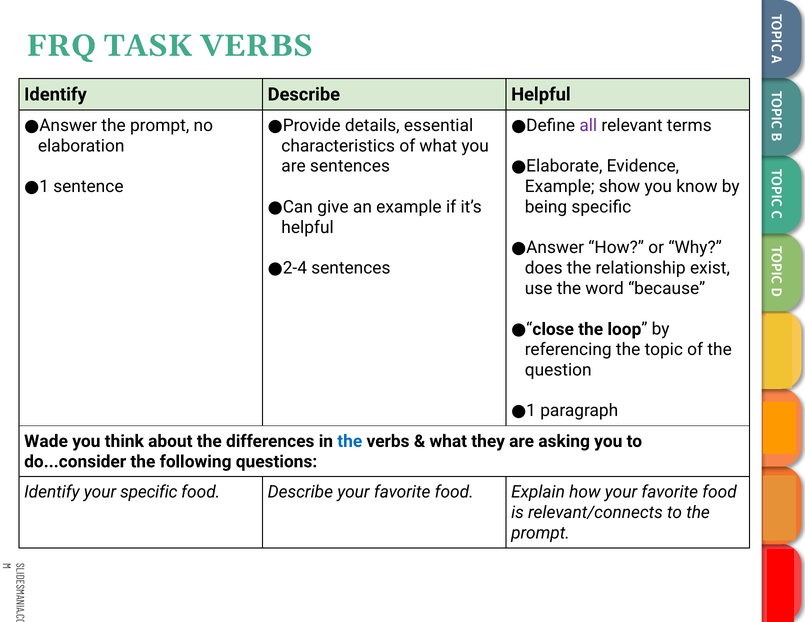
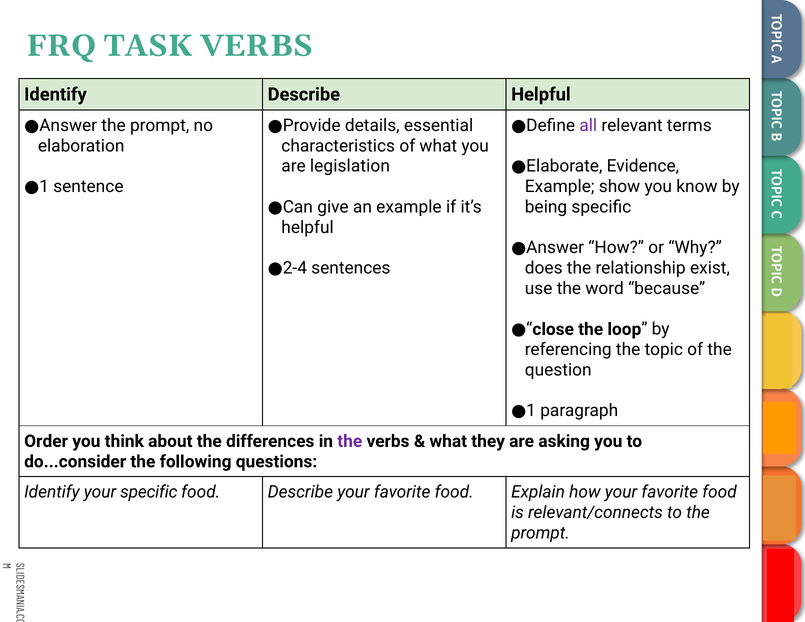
are sentences: sentences -> legislation
Wade: Wade -> Order
the at (350, 441) colour: blue -> purple
